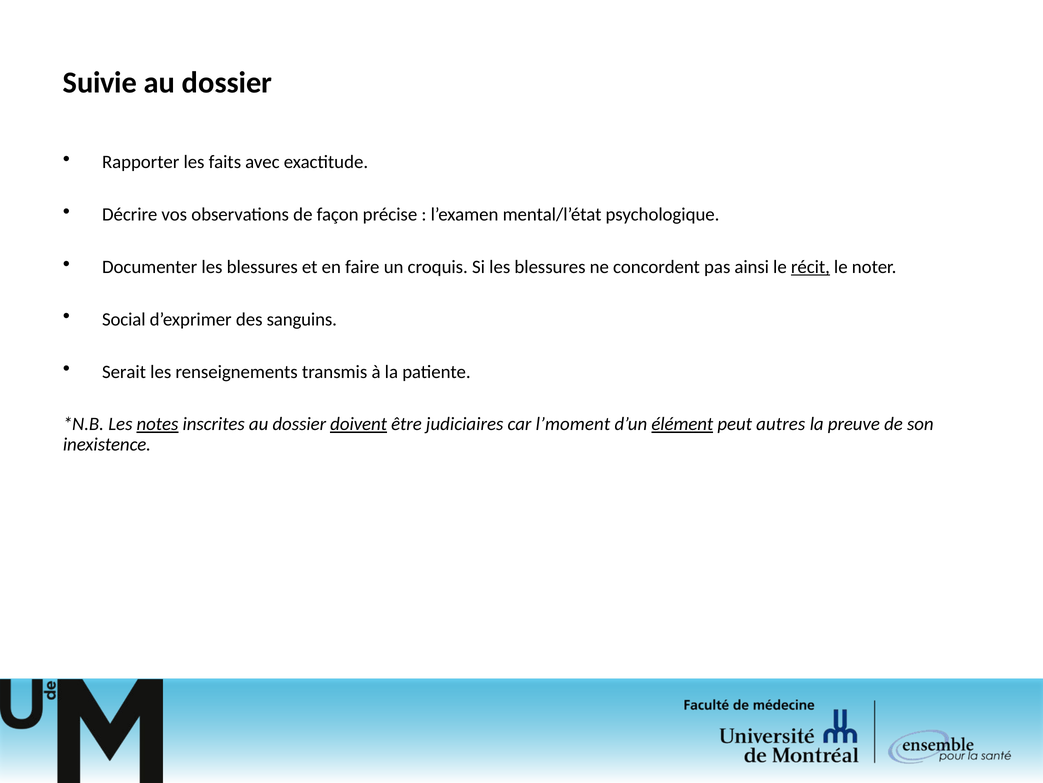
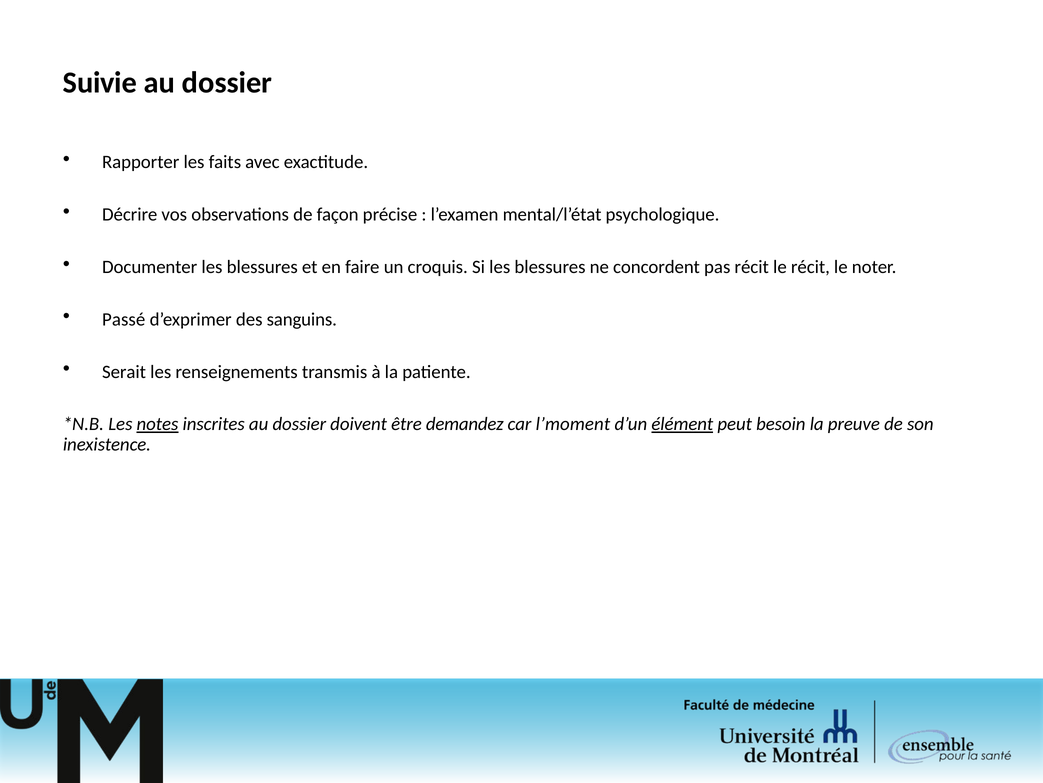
pas ainsi: ainsi -> récit
récit at (810, 267) underline: present -> none
Social: Social -> Passé
doivent underline: present -> none
judiciaires: judiciaires -> demandez
autres: autres -> besoin
